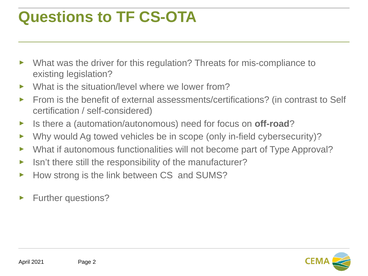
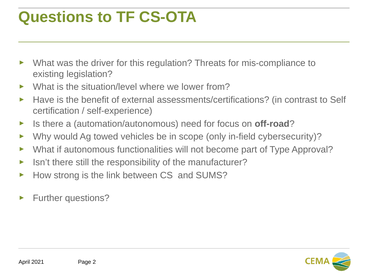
From at (44, 100): From -> Have
self-considered: self-considered -> self-experience
